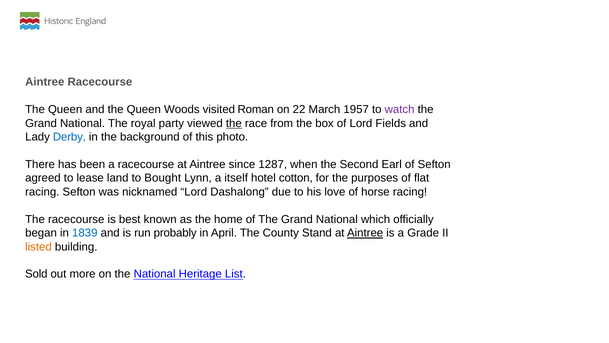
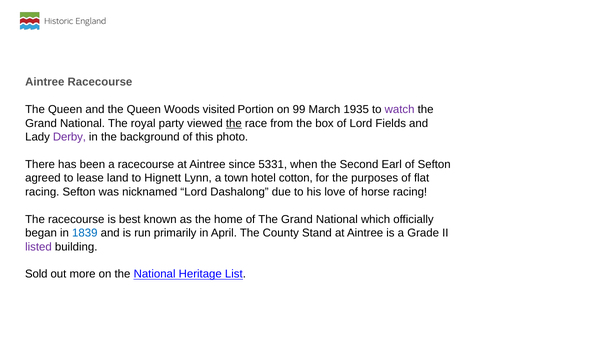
Roman: Roman -> Portion
22: 22 -> 99
1957: 1957 -> 1935
Derby colour: blue -> purple
1287: 1287 -> 5331
Bought: Bought -> Hignett
itself: itself -> town
probably: probably -> primarily
Aintree at (365, 233) underline: present -> none
listed colour: orange -> purple
